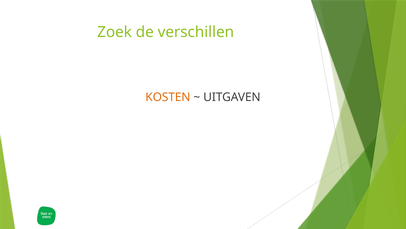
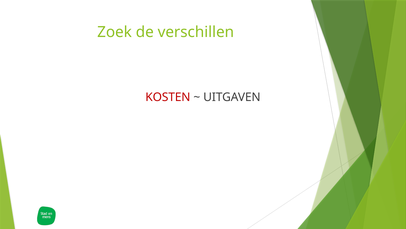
KOSTEN colour: orange -> red
